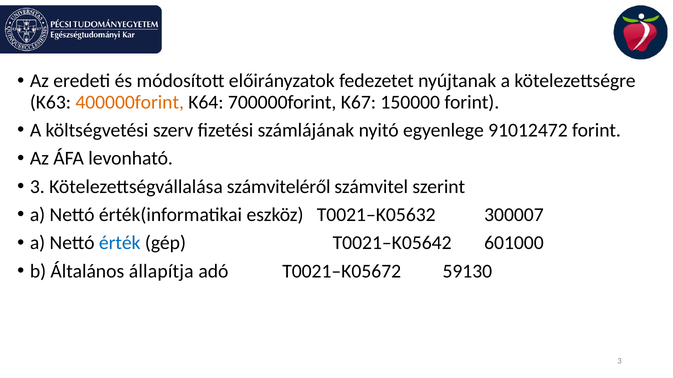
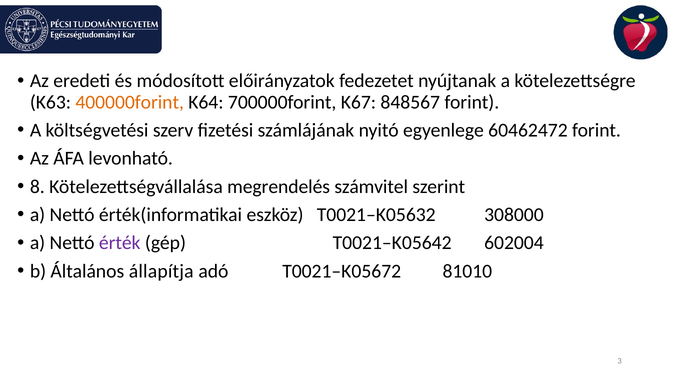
150000: 150000 -> 848567
91012472: 91012472 -> 60462472
3 at (37, 187): 3 -> 8
számviteléről: számviteléről -> megrendelés
300007: 300007 -> 308000
érték colour: blue -> purple
601000: 601000 -> 602004
59130: 59130 -> 81010
